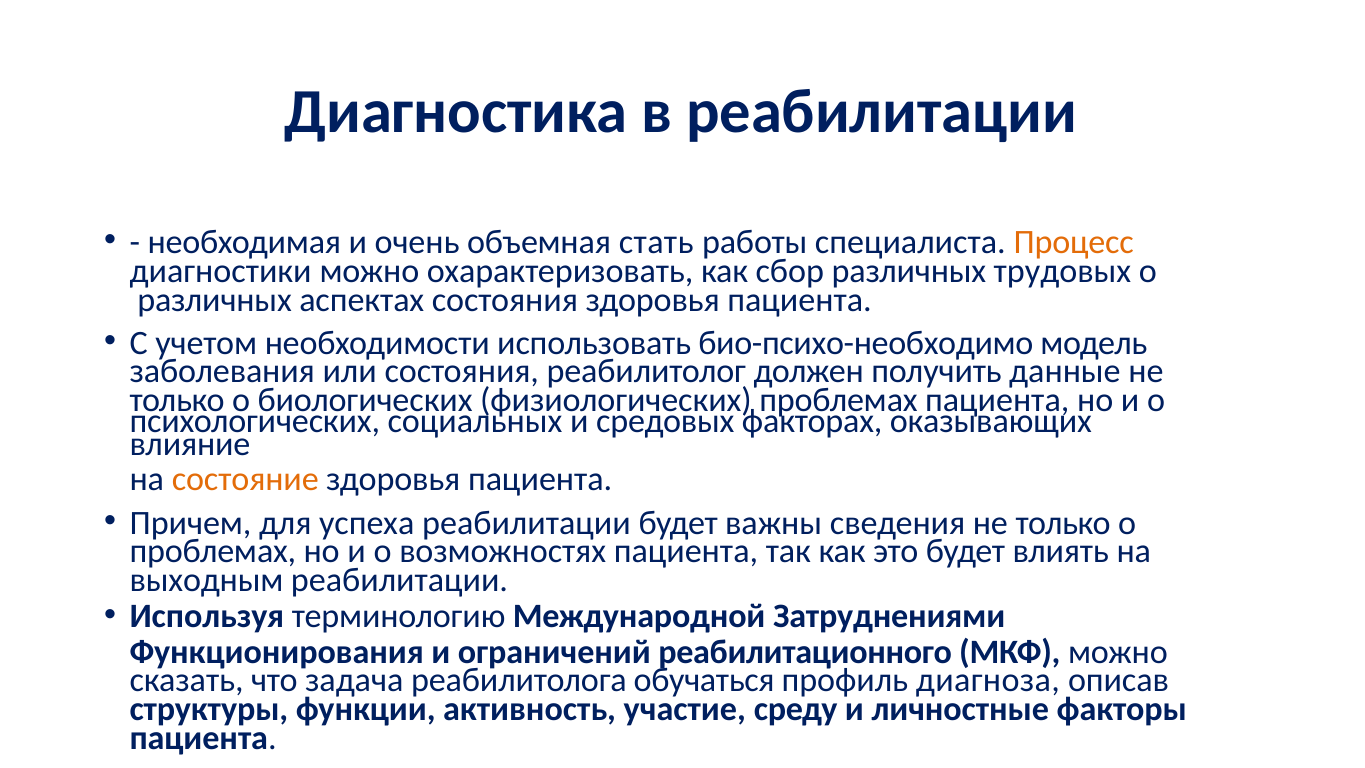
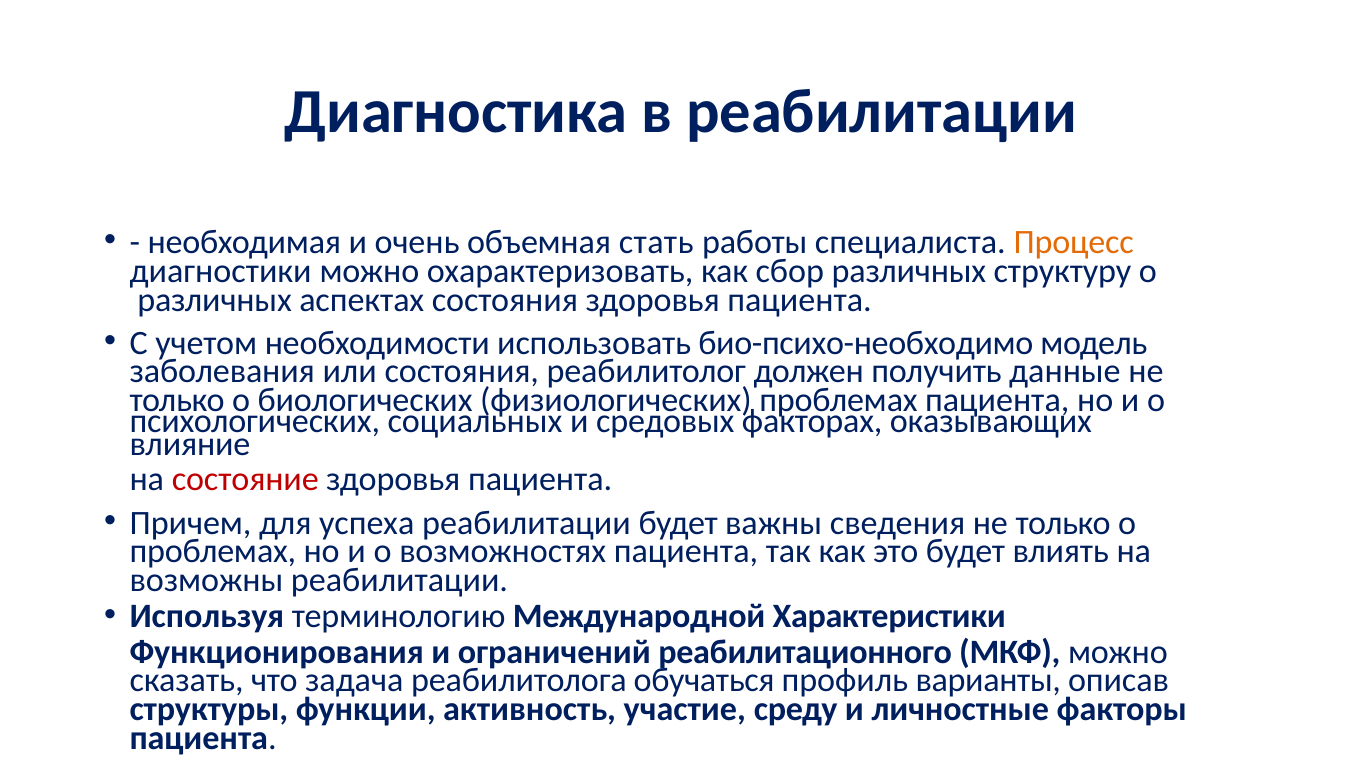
трудовых: трудовых -> структуру
состояние colour: orange -> red
выходным: выходным -> возможны
Затруднениями: Затруднениями -> Характеристики
диагноза: диагноза -> варианты
